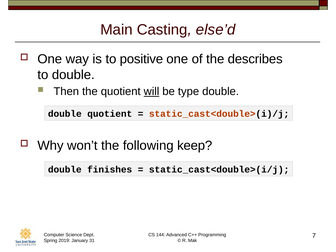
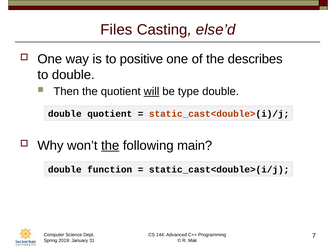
Main: Main -> Files
the at (110, 145) underline: none -> present
keep: keep -> main
finishes: finishes -> function
